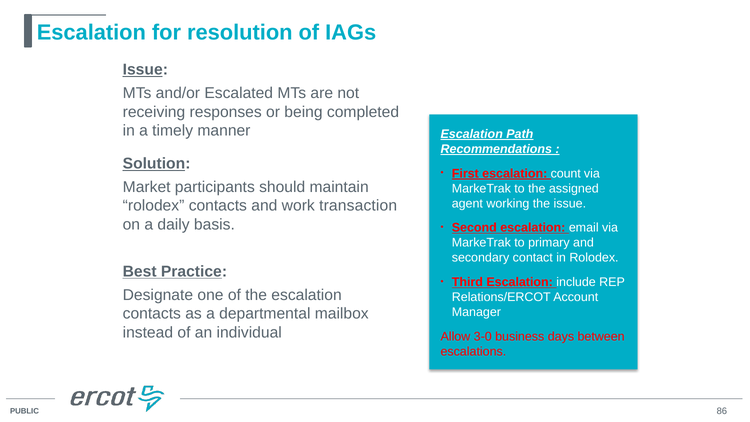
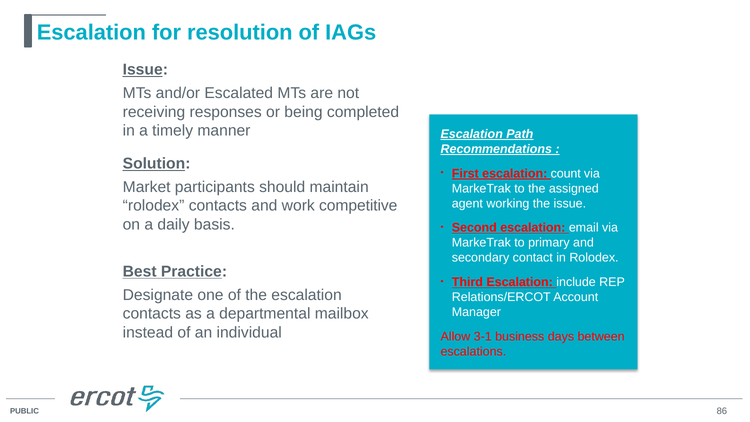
transaction: transaction -> competitive
3-0: 3-0 -> 3-1
